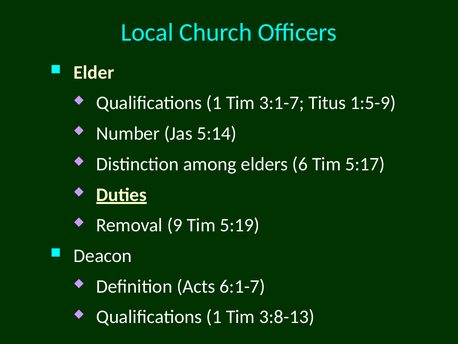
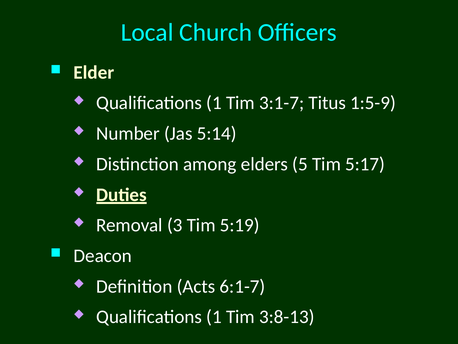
6: 6 -> 5
9: 9 -> 3
